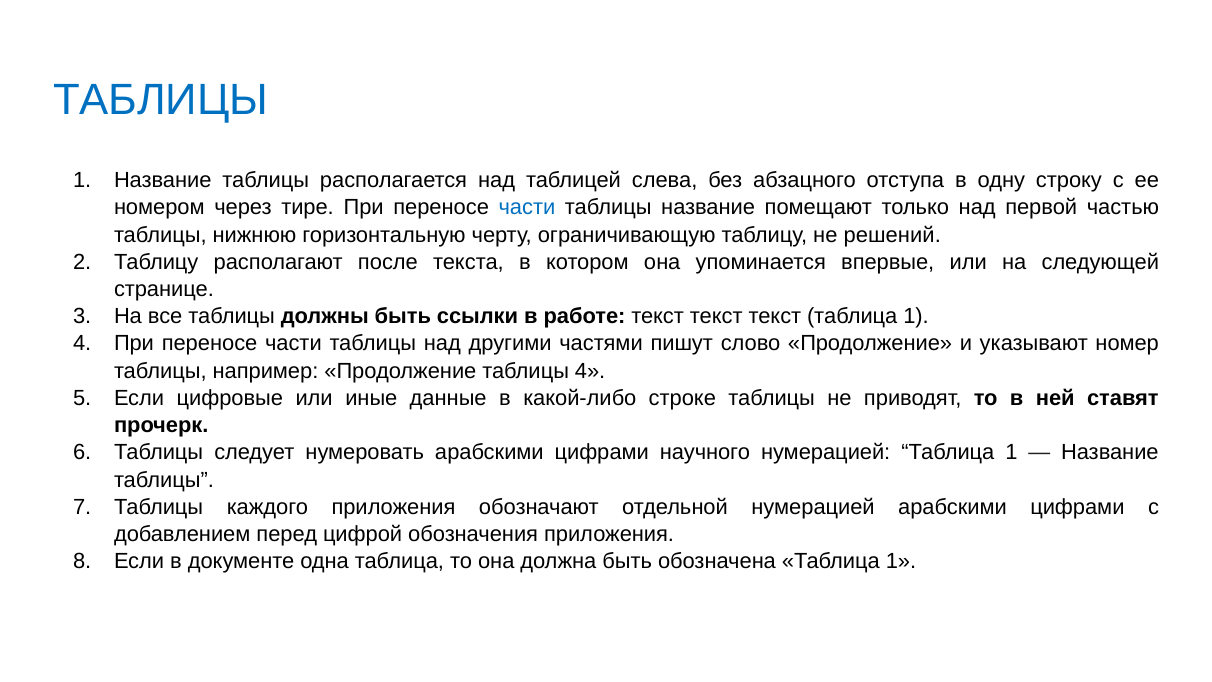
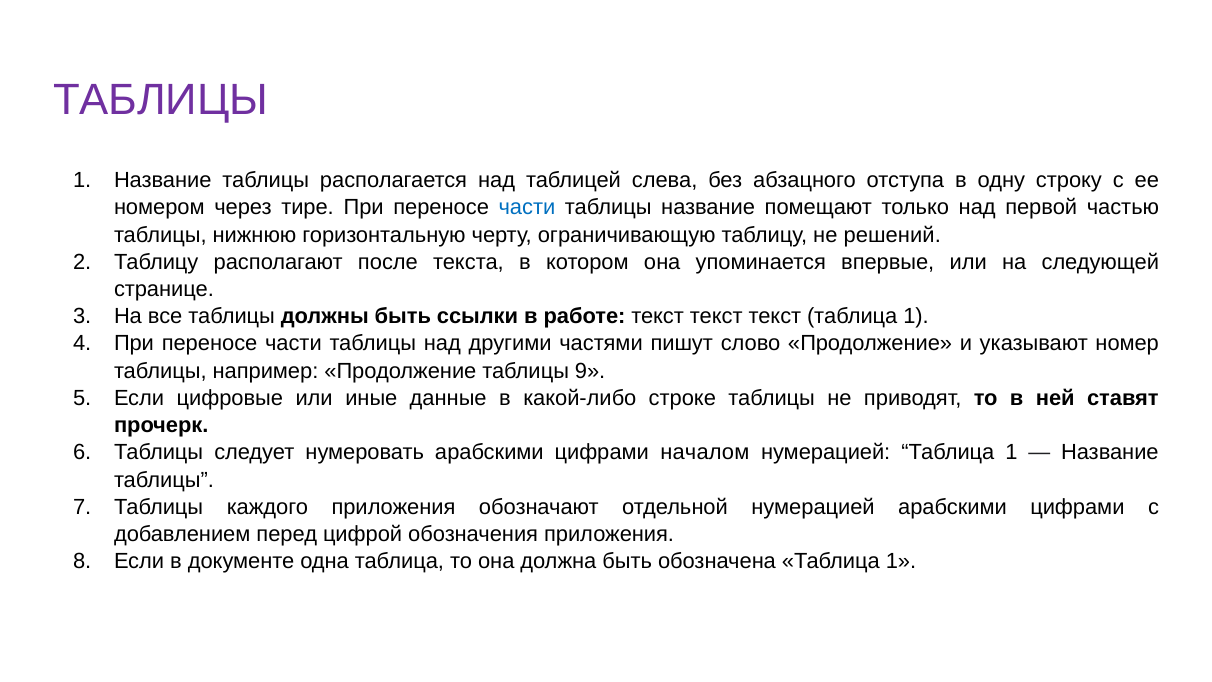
ТАБЛИЦЫ at (161, 100) colour: blue -> purple
таблицы 4: 4 -> 9
научного: научного -> началом
